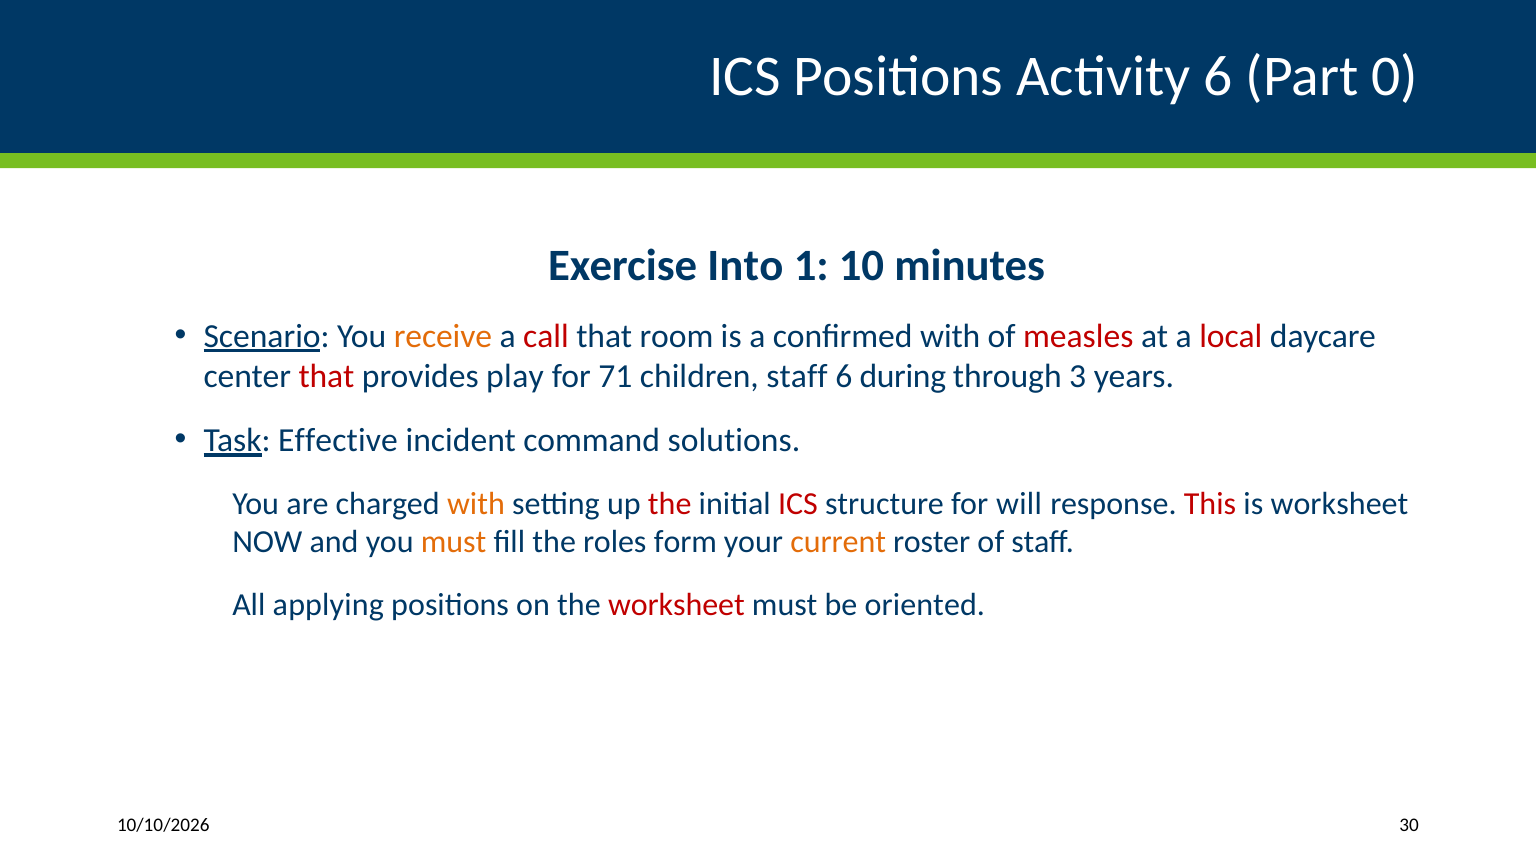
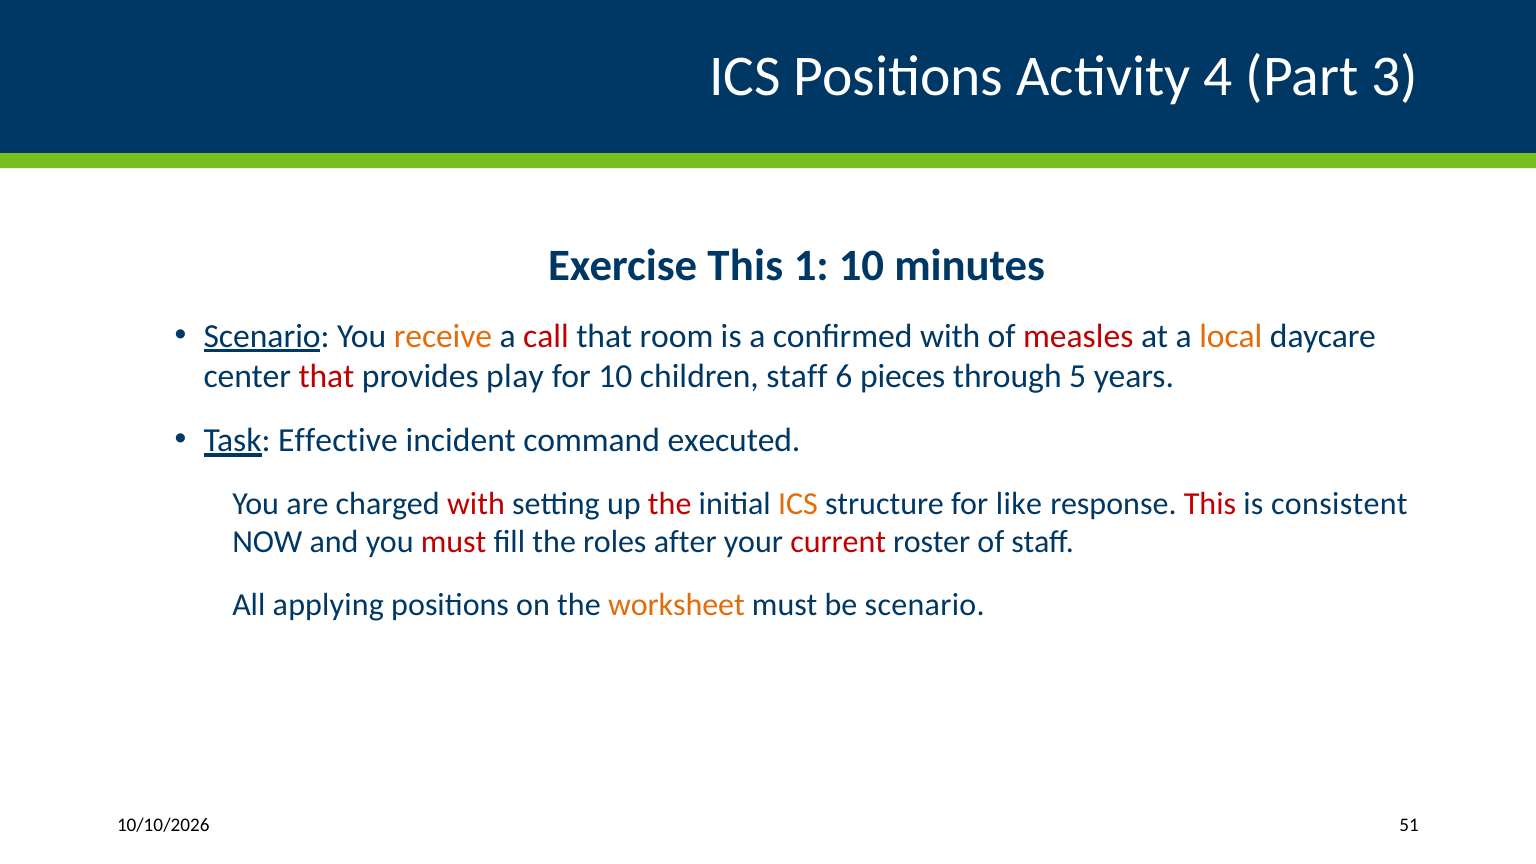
Activity 6: 6 -> 4
0: 0 -> 3
Exercise Into: Into -> This
local colour: red -> orange
for 71: 71 -> 10
during: during -> pieces
3: 3 -> 5
solutions: solutions -> executed
with at (476, 504) colour: orange -> red
ICS at (798, 504) colour: red -> orange
will: will -> like
is worksheet: worksheet -> consistent
must at (454, 542) colour: orange -> red
form: form -> after
current colour: orange -> red
worksheet at (676, 605) colour: red -> orange
be oriented: oriented -> scenario
30: 30 -> 51
